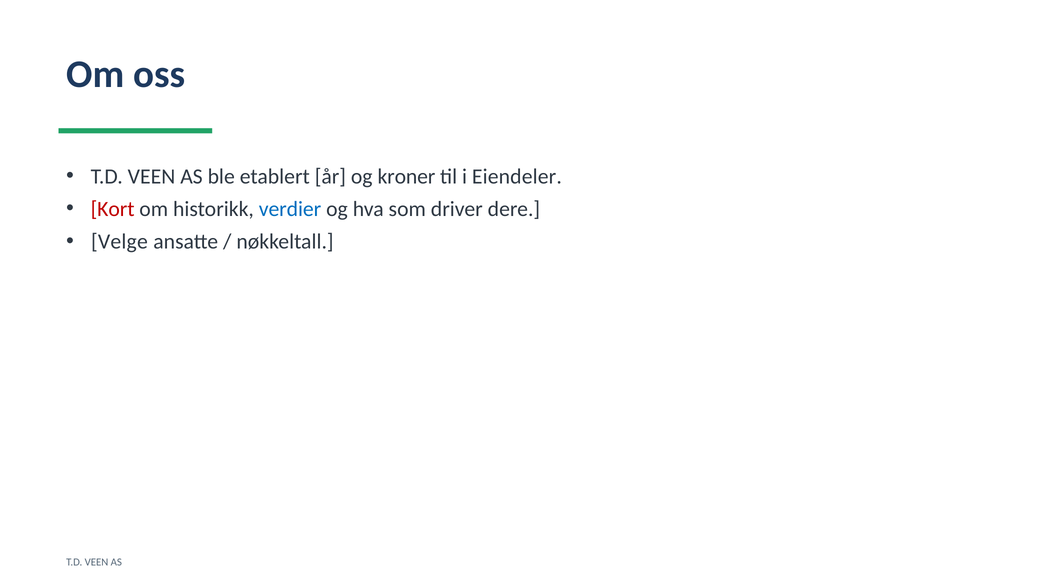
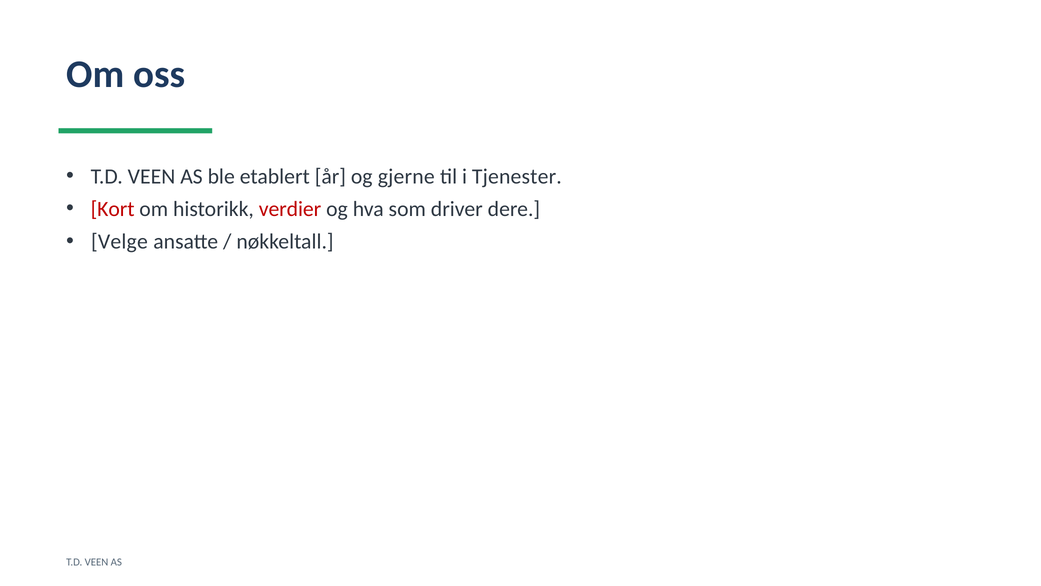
kroner: kroner -> gjerne
Eiendeler: Eiendeler -> Tjenester
verdier colour: blue -> red
